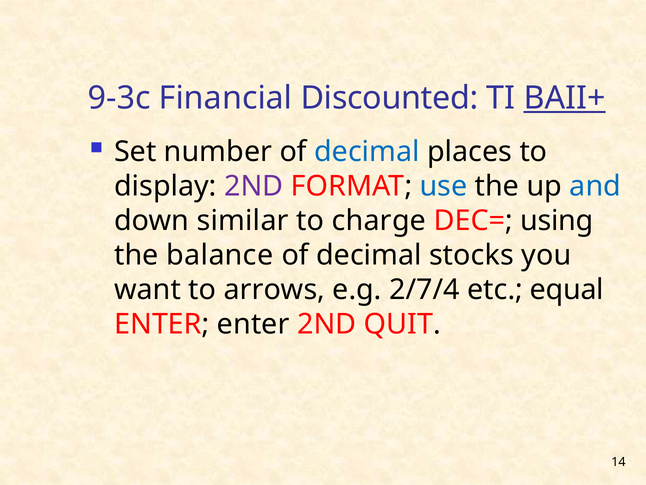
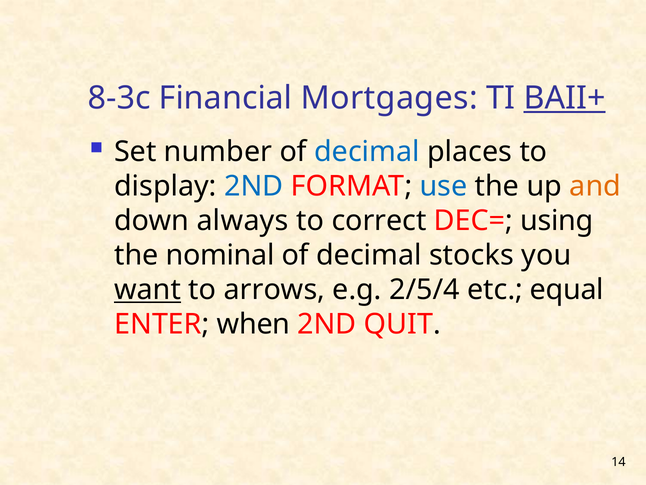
9-3c: 9-3c -> 8-3c
Discounted: Discounted -> Mortgages
2ND at (254, 186) colour: purple -> blue
and colour: blue -> orange
similar: similar -> always
charge: charge -> correct
balance: balance -> nominal
want underline: none -> present
2/7/4: 2/7/4 -> 2/5/4
ENTER enter: enter -> when
